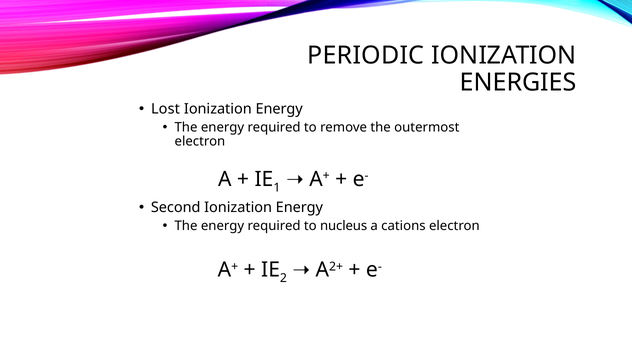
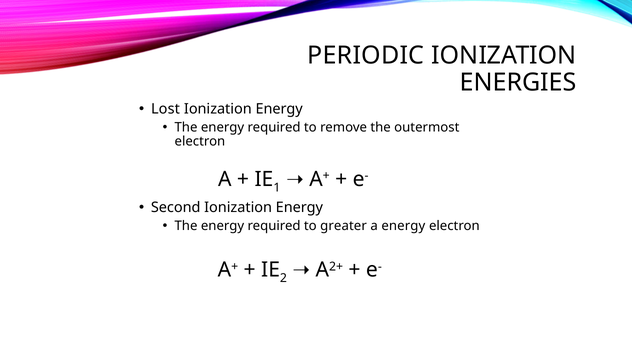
nucleus: nucleus -> greater
a cations: cations -> energy
